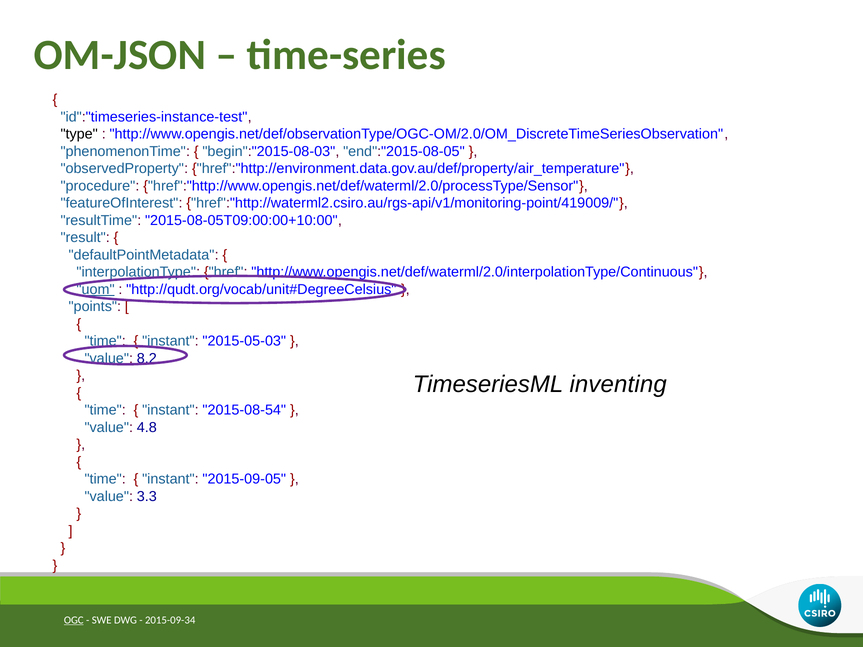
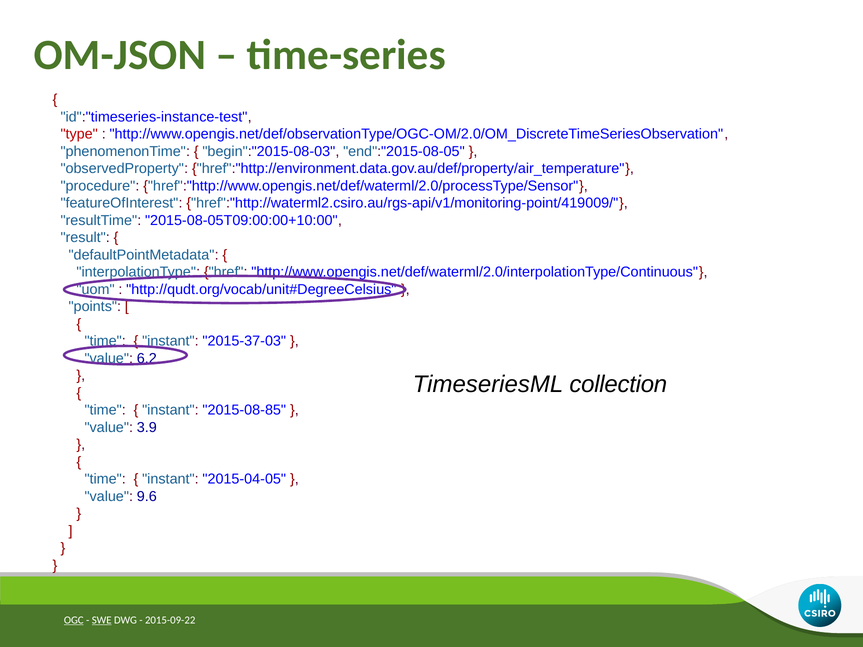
type colour: black -> red
uom underline: present -> none
2015-05-03: 2015-05-03 -> 2015-37-03
8.2: 8.2 -> 6.2
inventing: inventing -> collection
2015-08-54: 2015-08-54 -> 2015-08-85
4.8: 4.8 -> 3.9
2015-09-05: 2015-09-05 -> 2015-04-05
3.3: 3.3 -> 9.6
SWE underline: none -> present
2015-09-34: 2015-09-34 -> 2015-09-22
